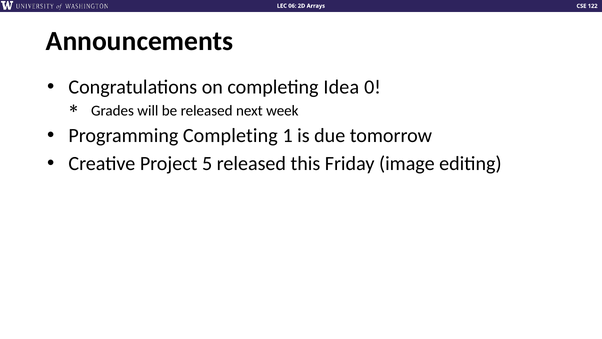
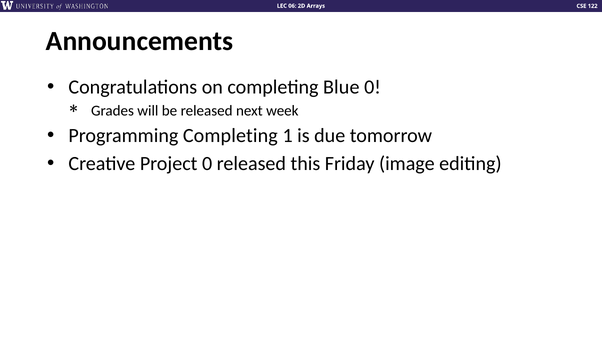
Idea: Idea -> Blue
Project 5: 5 -> 0
